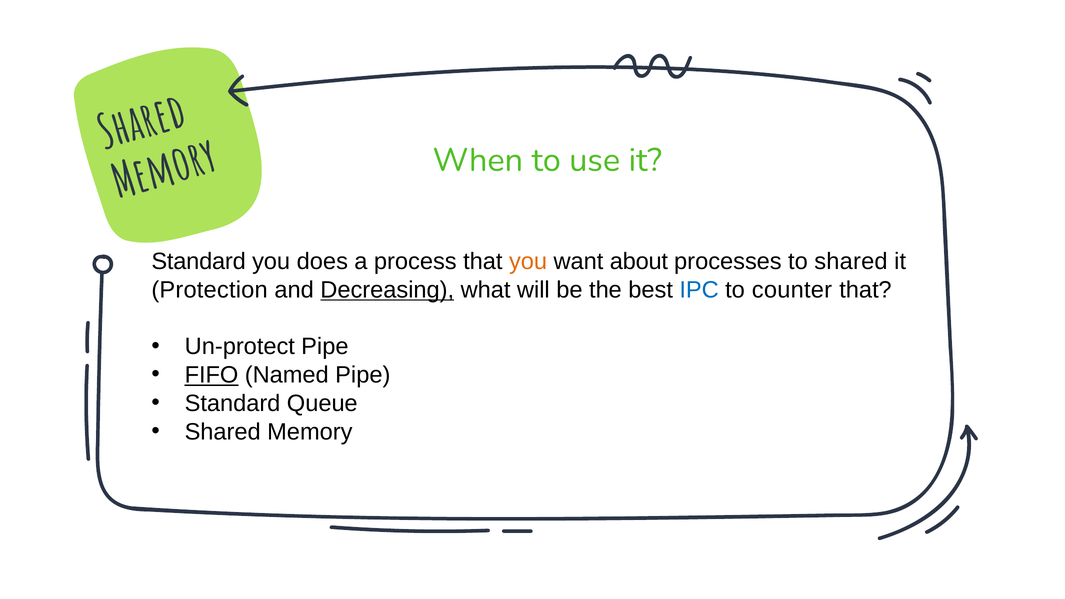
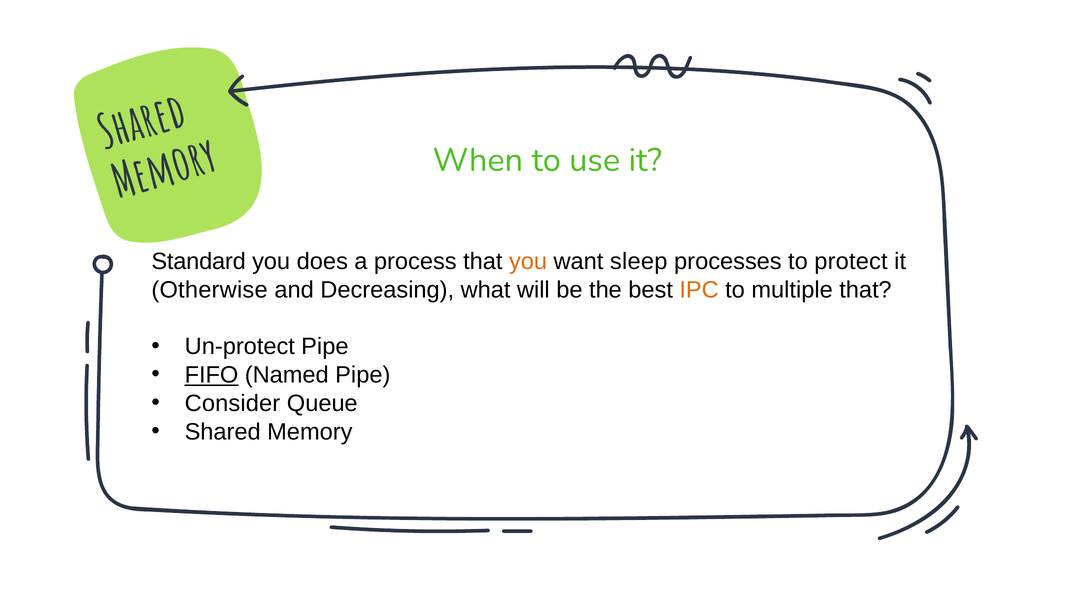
about: about -> sleep
to shared: shared -> protect
Protection: Protection -> Otherwise
Decreasing underline: present -> none
IPC colour: blue -> orange
counter: counter -> multiple
Standard at (233, 403): Standard -> Consider
